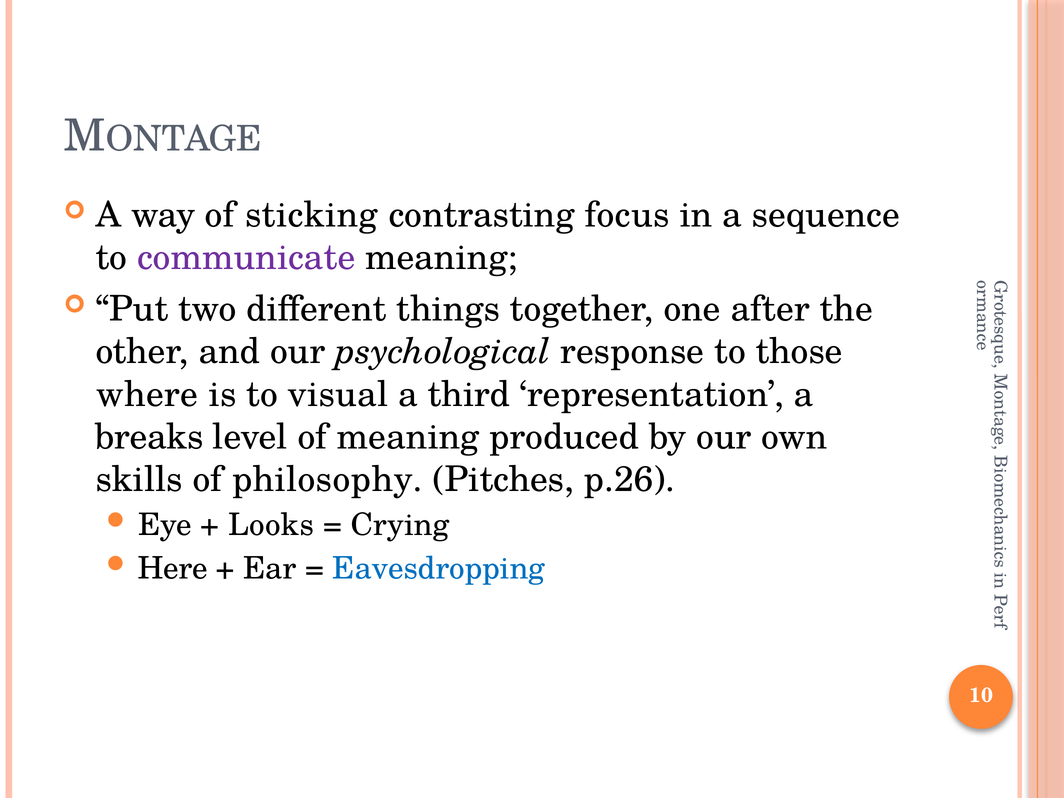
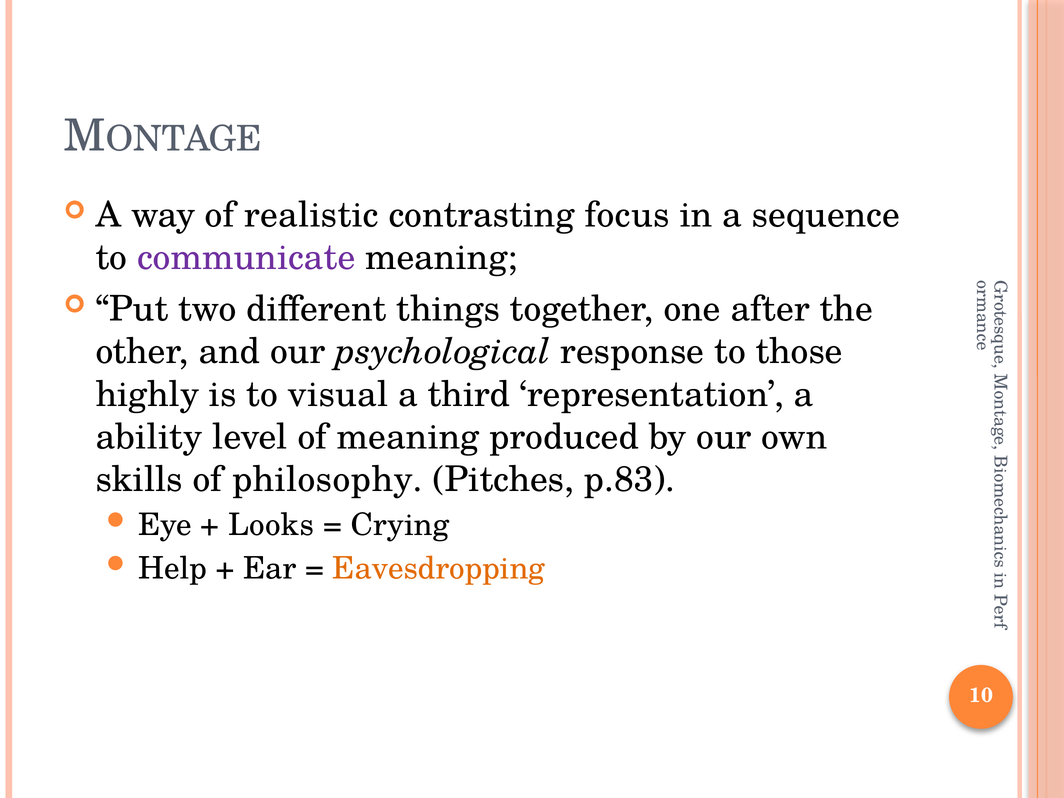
sticking: sticking -> realistic
where: where -> highly
breaks: breaks -> ability
p.26: p.26 -> p.83
Here: Here -> Help
Eavesdropping colour: blue -> orange
